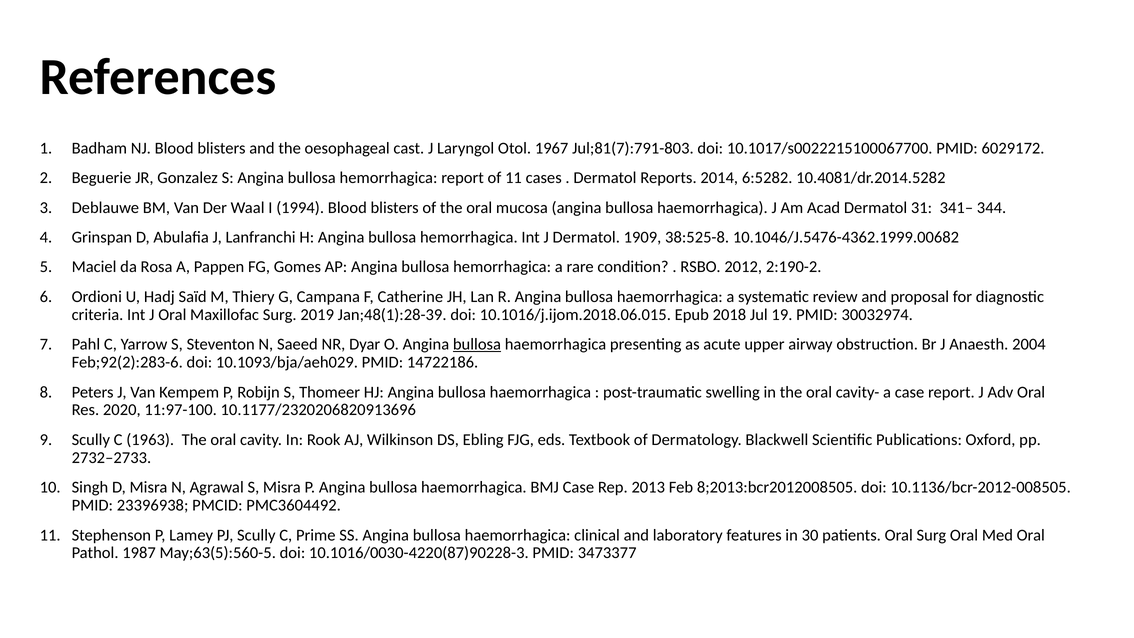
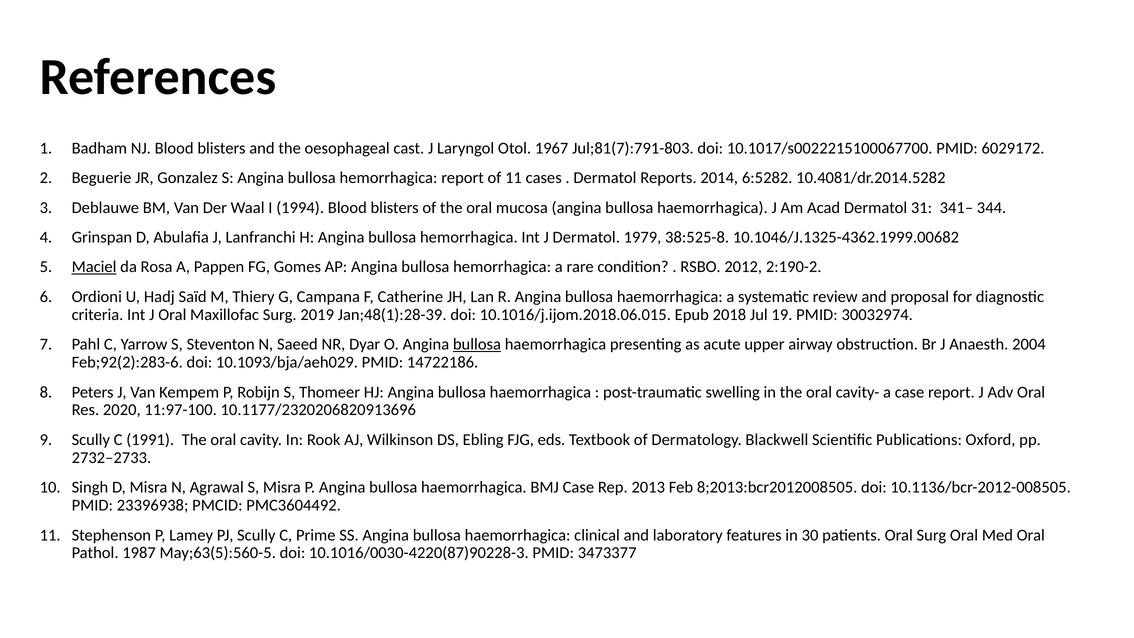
1909: 1909 -> 1979
10.1046/J.5476-4362.1999.00682: 10.1046/J.5476-4362.1999.00682 -> 10.1046/J.1325-4362.1999.00682
Maciel underline: none -> present
1963: 1963 -> 1991
